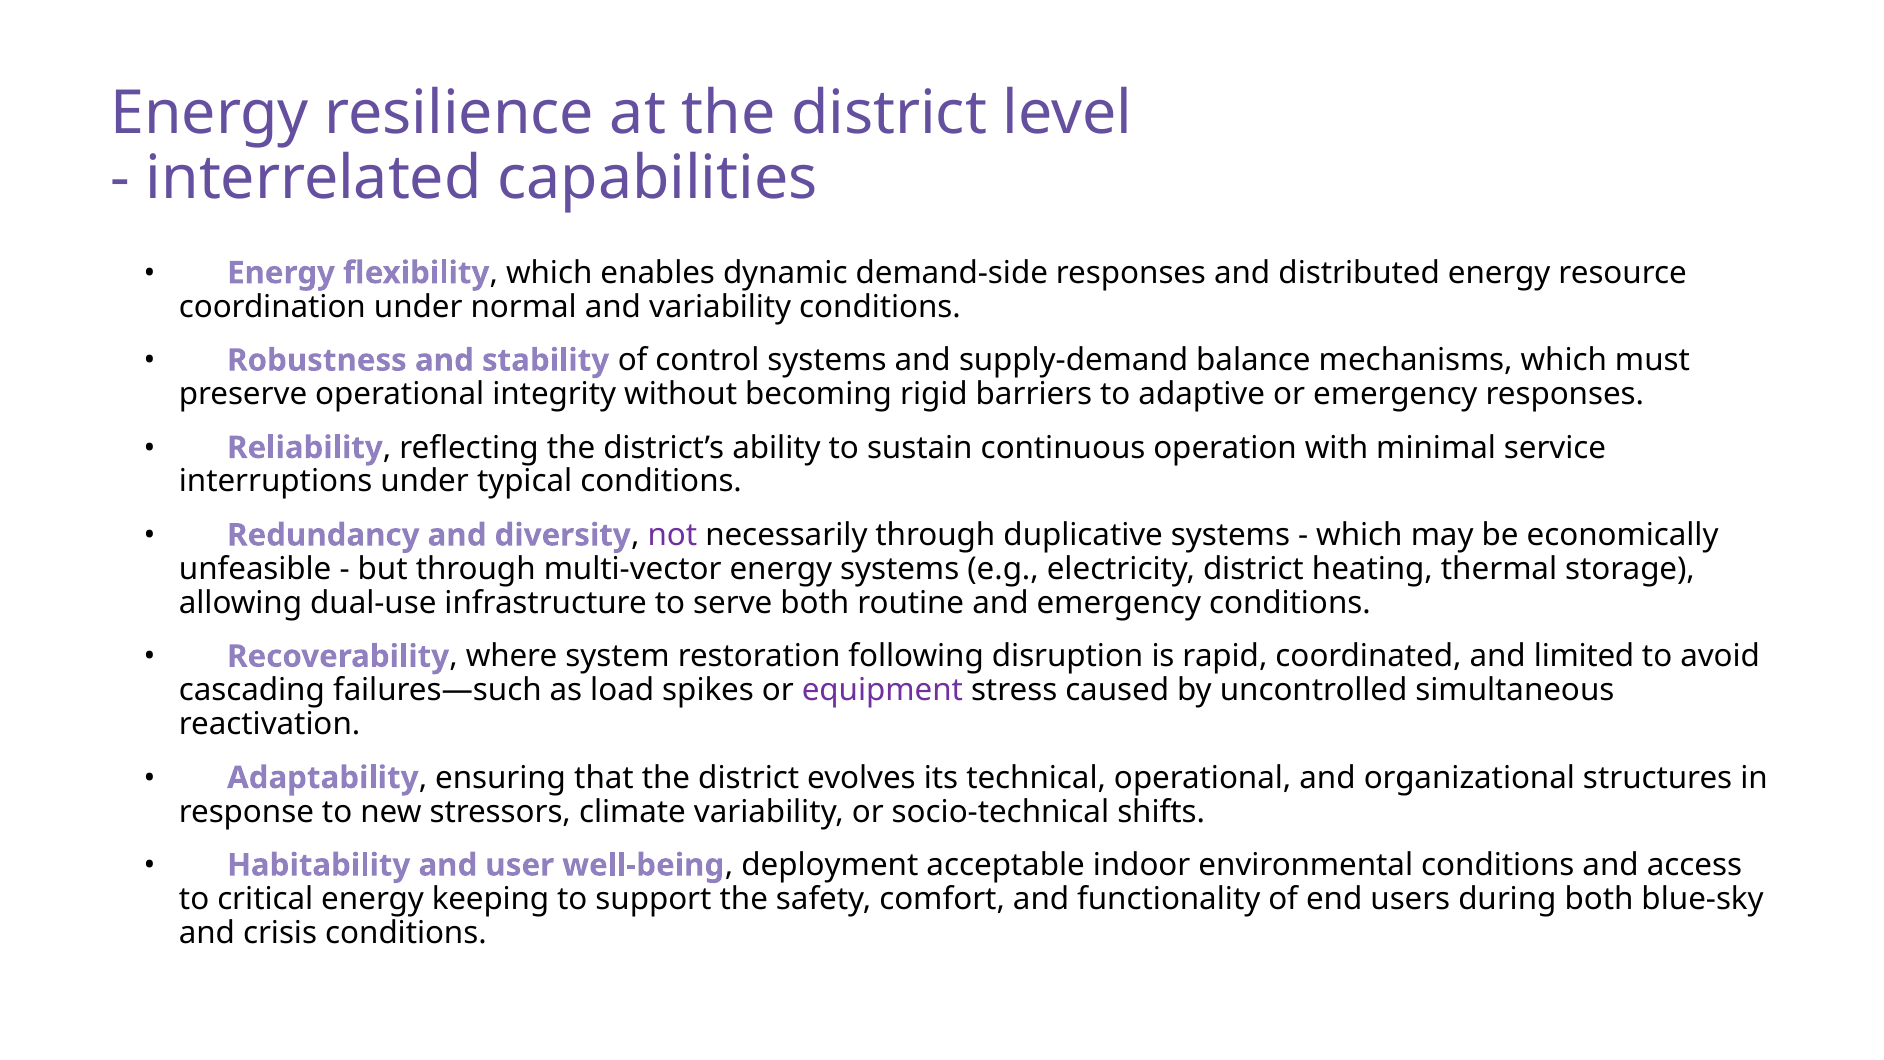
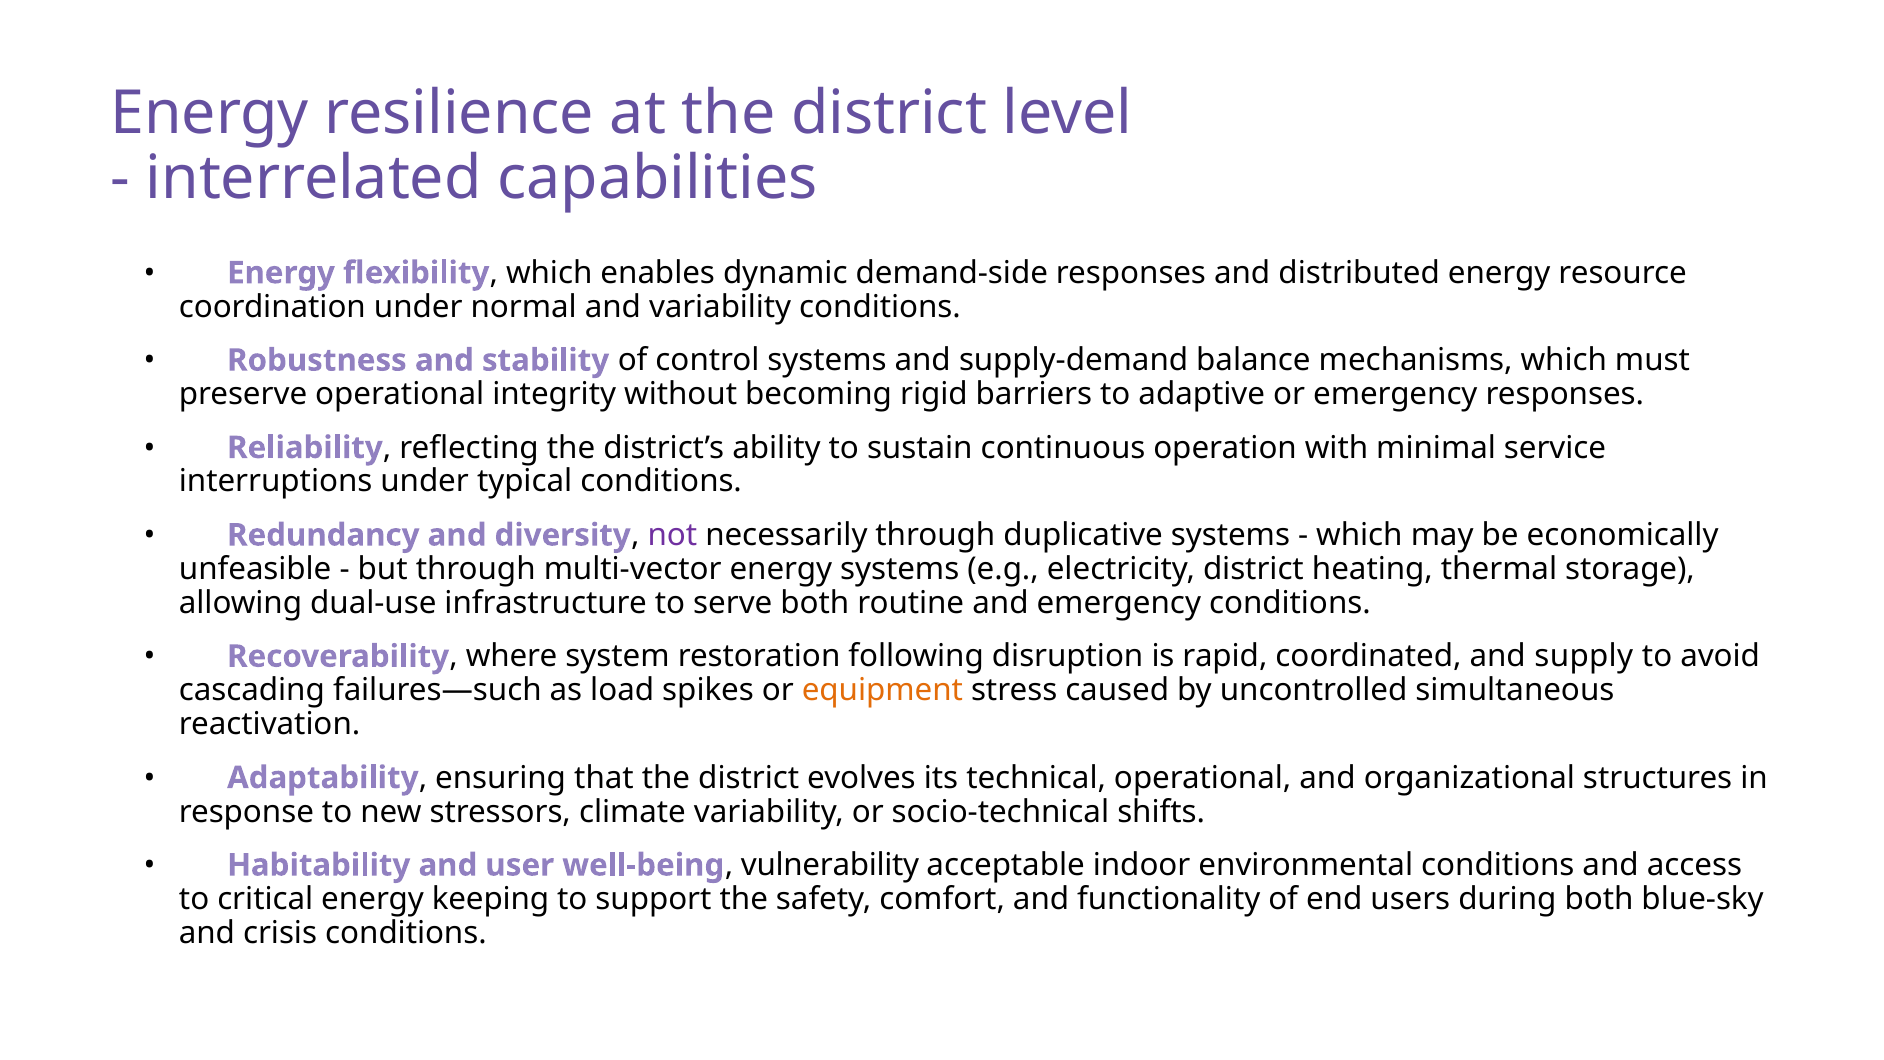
limited: limited -> supply
equipment colour: purple -> orange
deployment: deployment -> vulnerability
